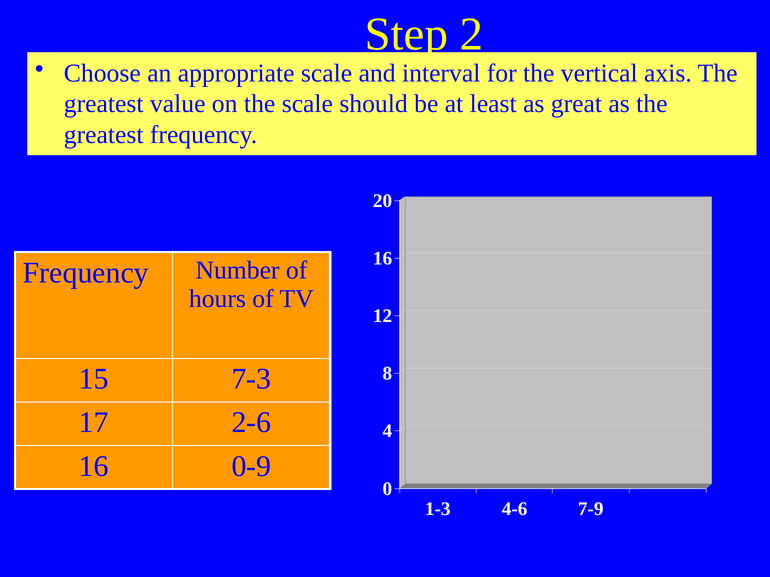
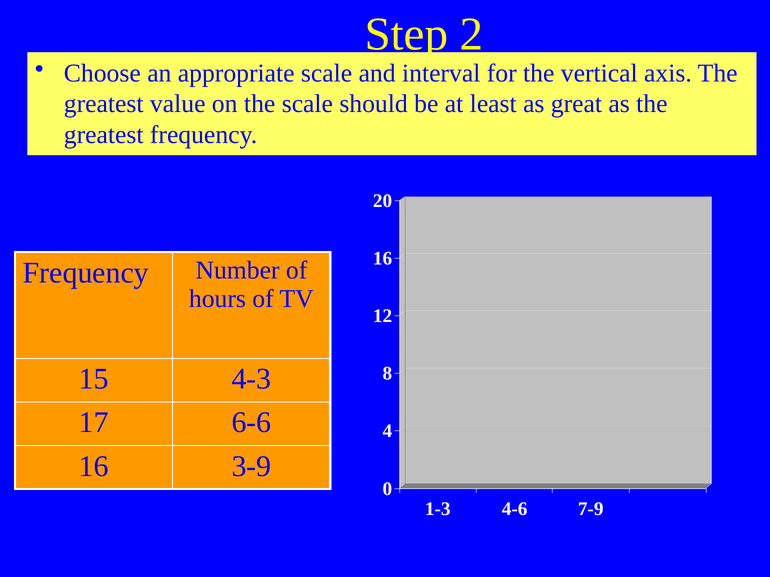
7-3: 7-3 -> 4-3
2-6: 2-6 -> 6-6
0-9: 0-9 -> 3-9
